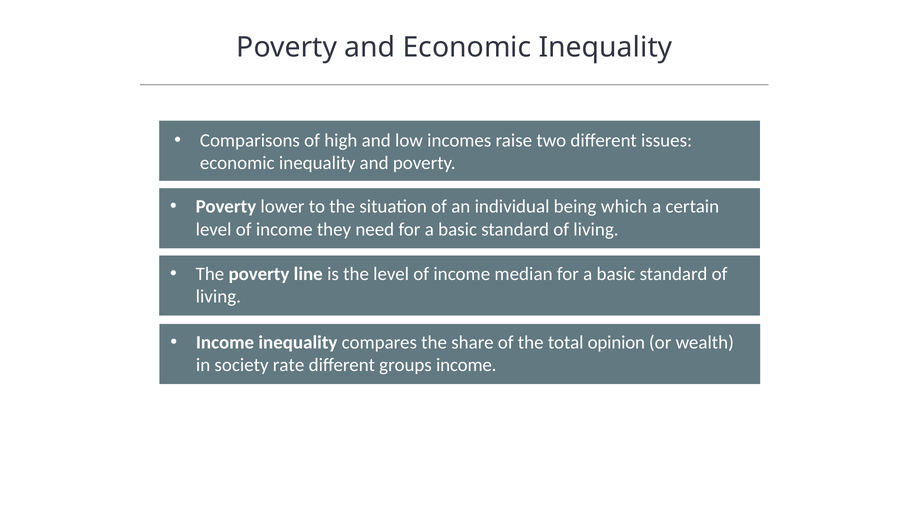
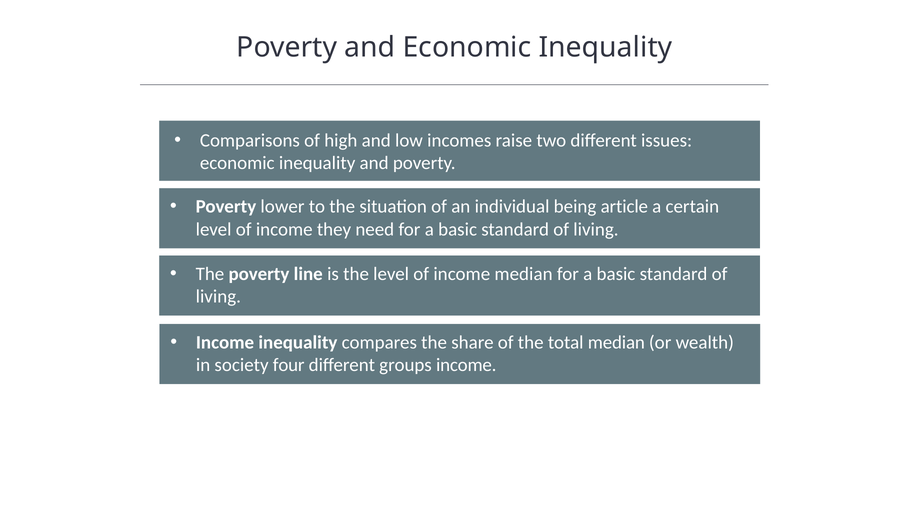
which: which -> article
total opinion: opinion -> median
rate: rate -> four
